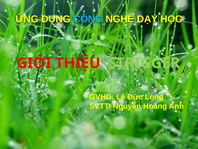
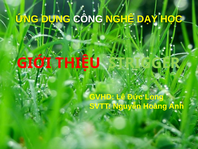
CÔNG colour: light blue -> white
